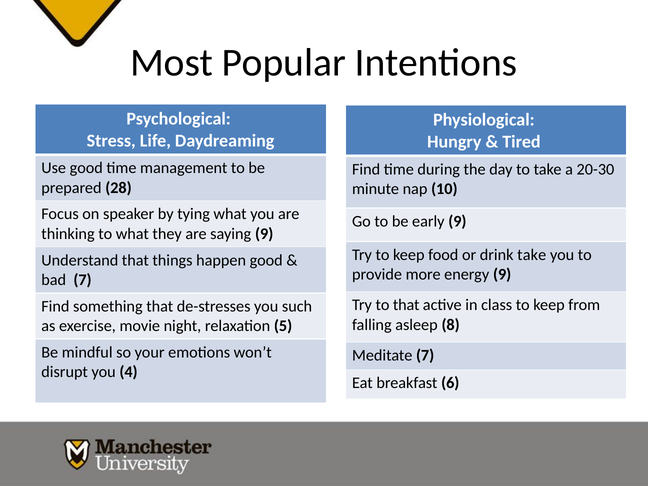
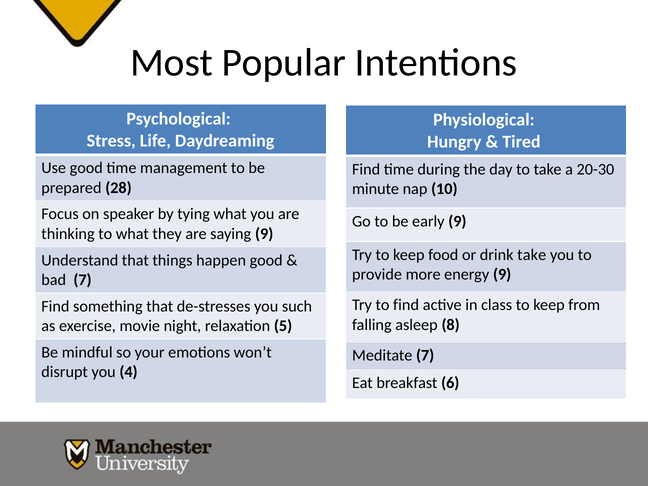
to that: that -> find
